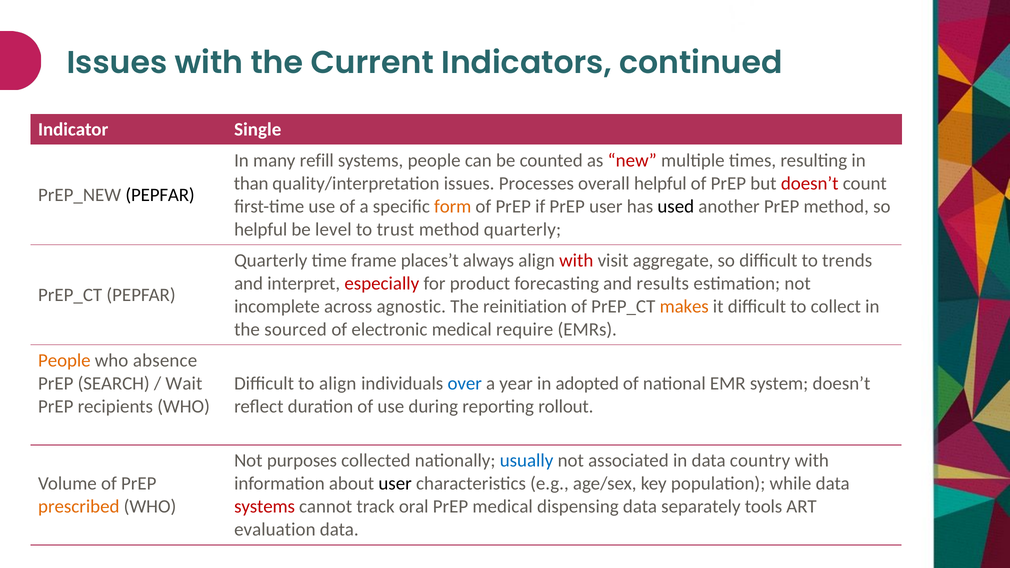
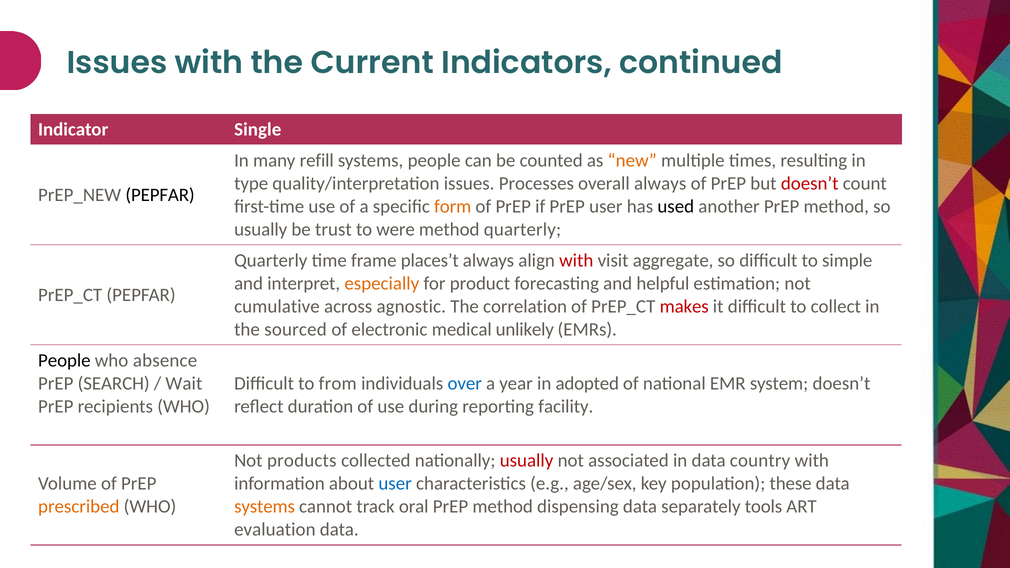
new colour: red -> orange
than: than -> type
overall helpful: helpful -> always
helpful at (261, 230): helpful -> usually
level: level -> trust
trust: trust -> were
trends: trends -> simple
especially colour: red -> orange
results: results -> helpful
incomplete: incomplete -> cumulative
reinitiation: reinitiation -> correlation
makes colour: orange -> red
require: require -> unlikely
People at (64, 360) colour: orange -> black
to align: align -> from
rollout: rollout -> facility
purposes: purposes -> products
usually at (527, 461) colour: blue -> red
user at (395, 484) colour: black -> blue
while: while -> these
systems at (265, 507) colour: red -> orange
oral PrEP medical: medical -> method
